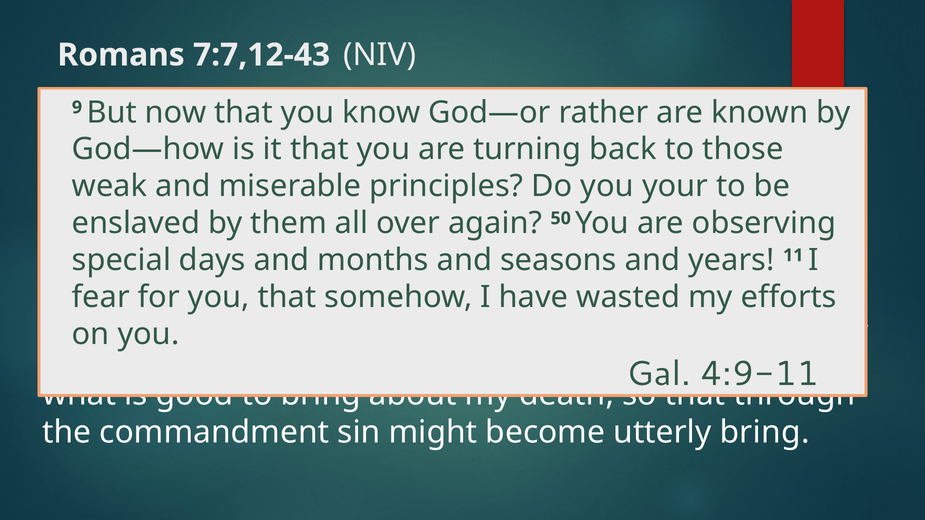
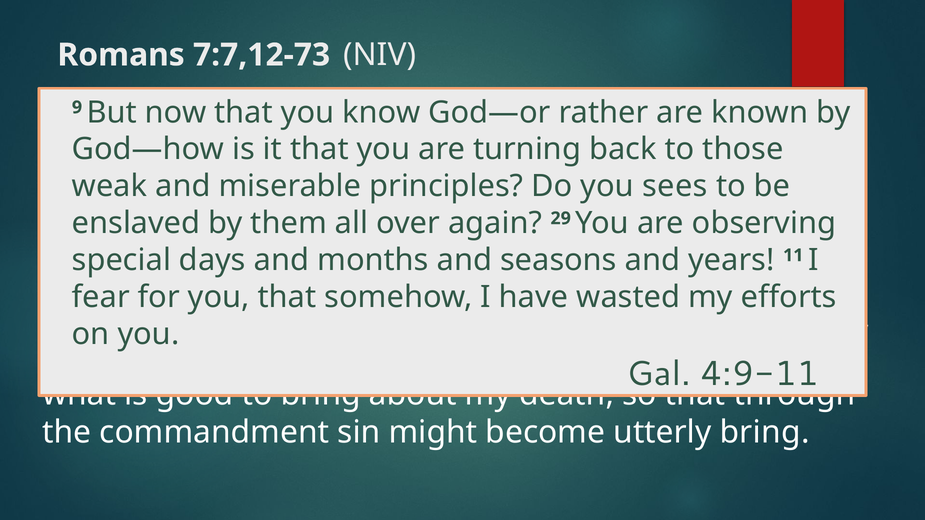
7:7,12-43: 7:7,12-43 -> 7:7,12-73
your: your -> sees
50: 50 -> 29
